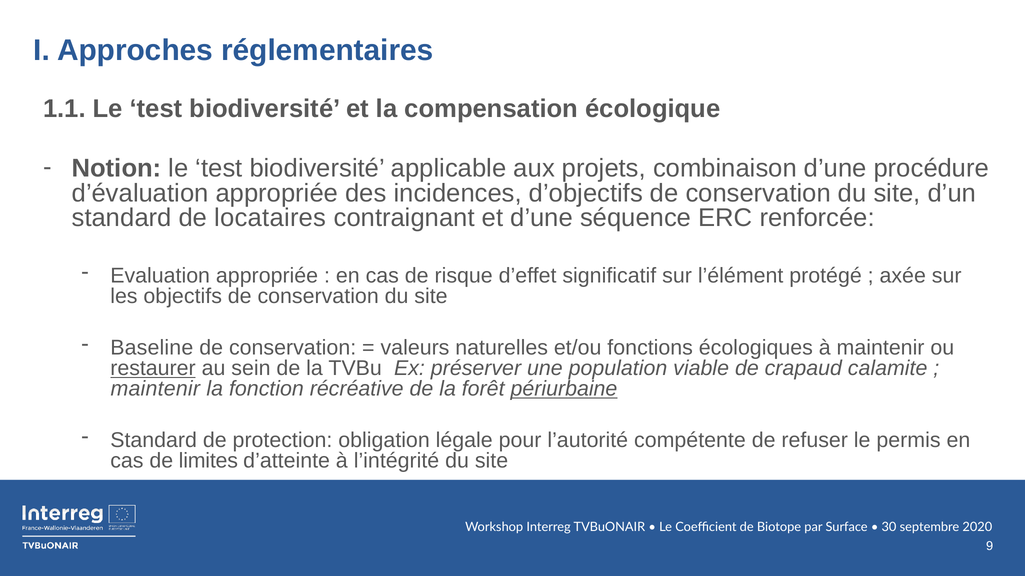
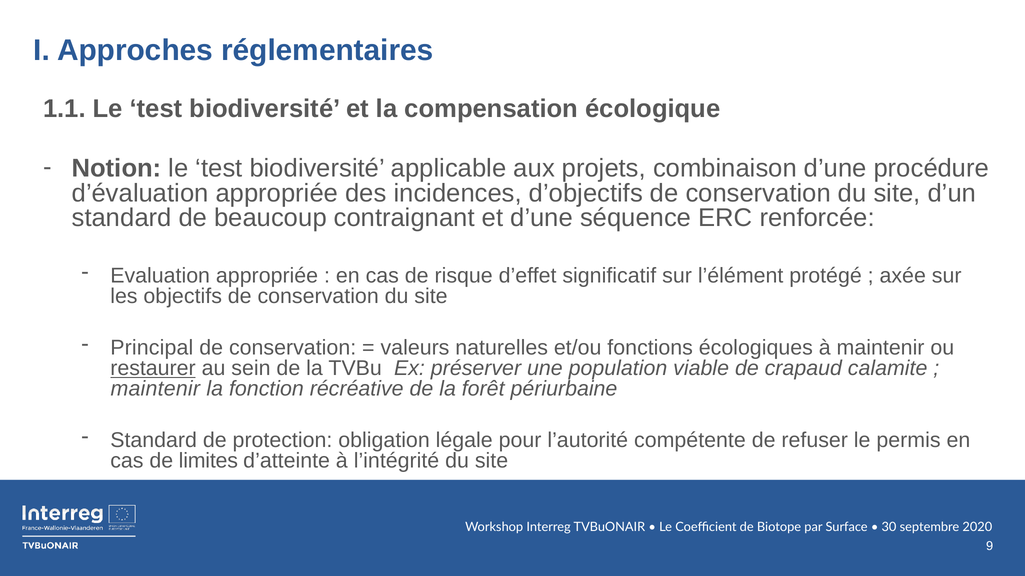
locataires: locataires -> beaucoup
Baseline: Baseline -> Principal
périurbaine underline: present -> none
